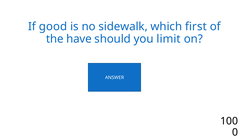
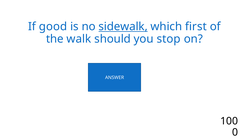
sidewalk underline: none -> present
have: have -> walk
limit: limit -> stop
